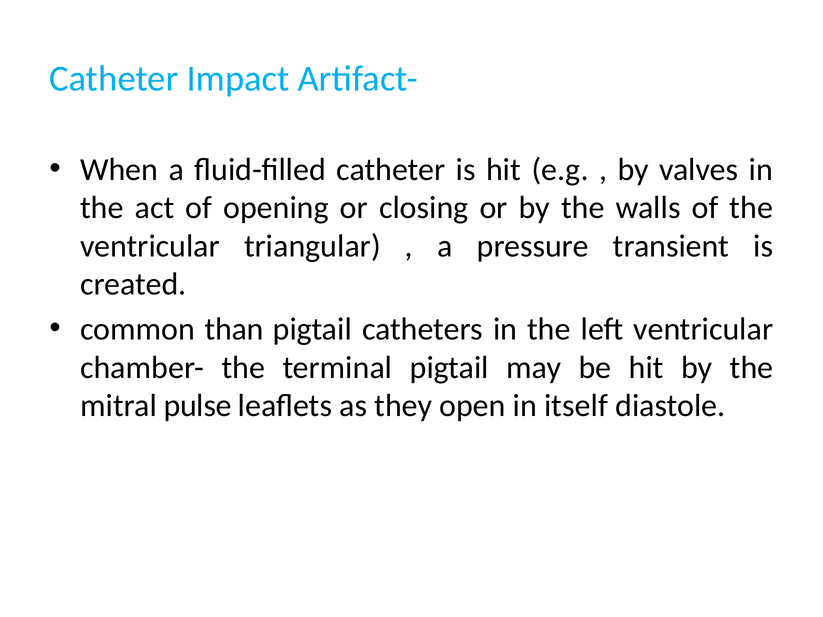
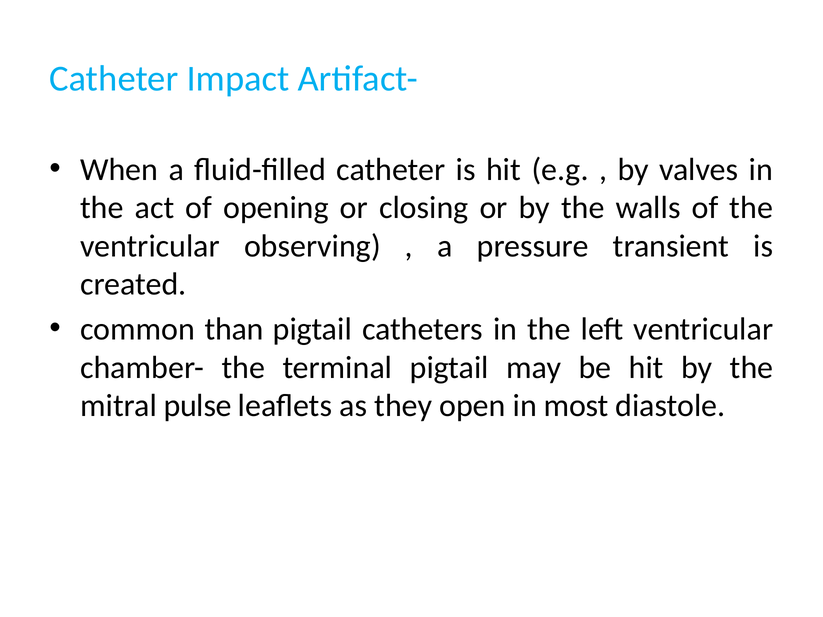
triangular: triangular -> observing
itself: itself -> most
